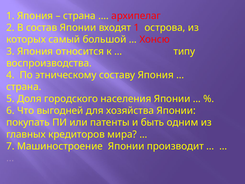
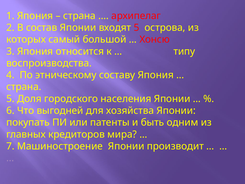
входят 1: 1 -> 5
